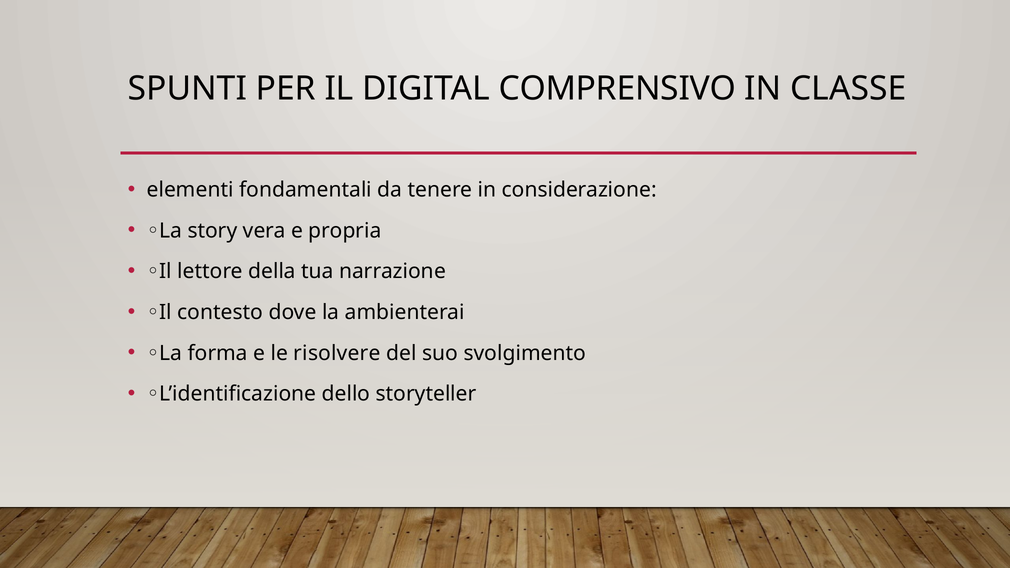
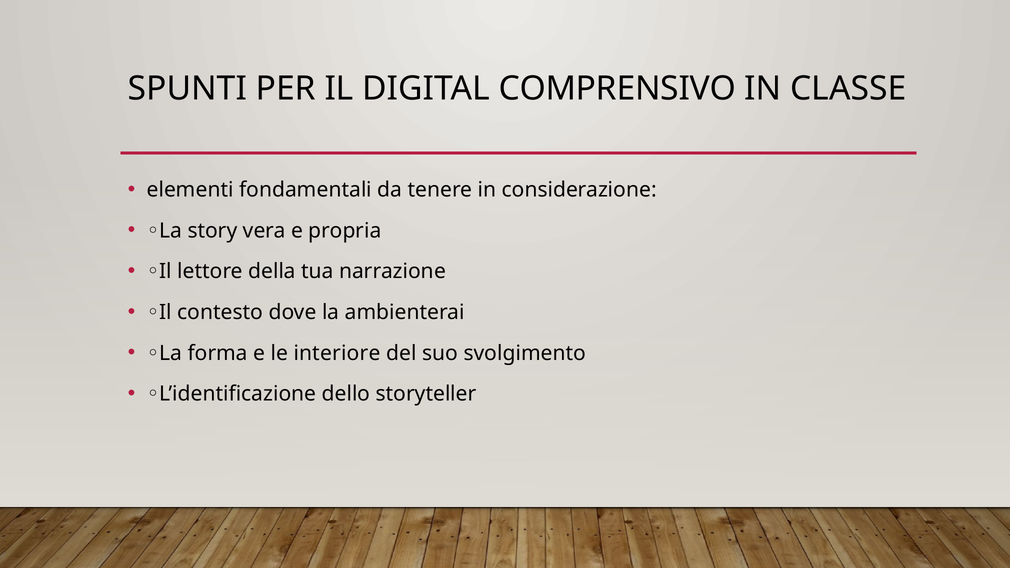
risolvere: risolvere -> interiore
